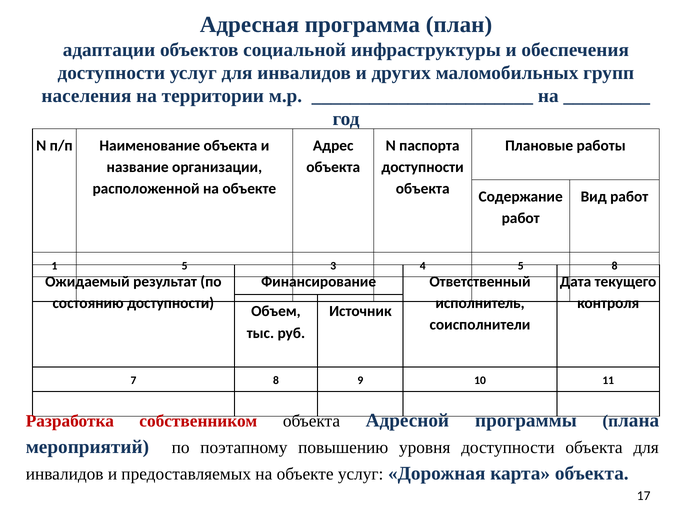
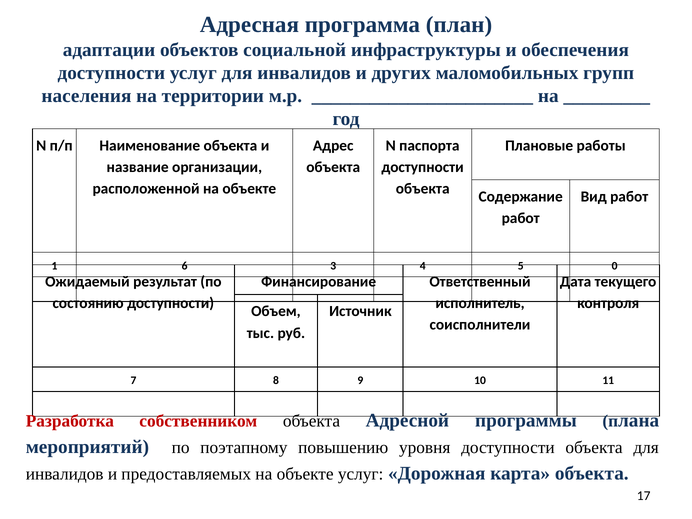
1 5: 5 -> 6
5 8: 8 -> 0
